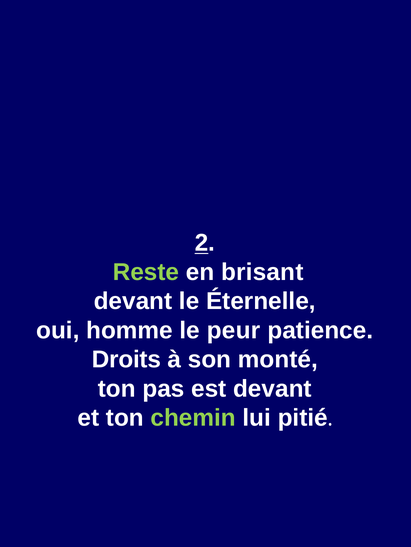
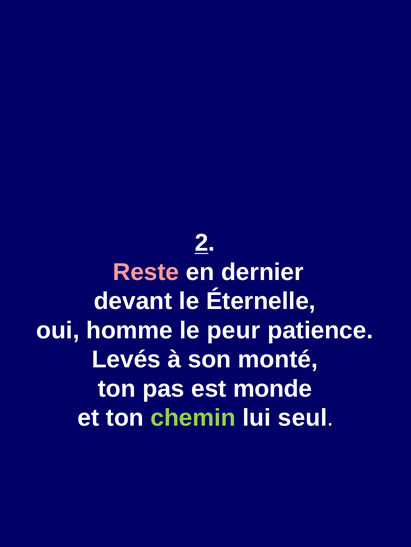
Reste colour: light green -> pink
brisant: brisant -> dernier
Droits: Droits -> Levés
est devant: devant -> monde
pitié: pitié -> seul
